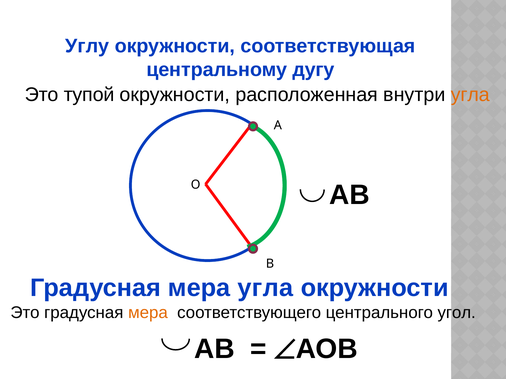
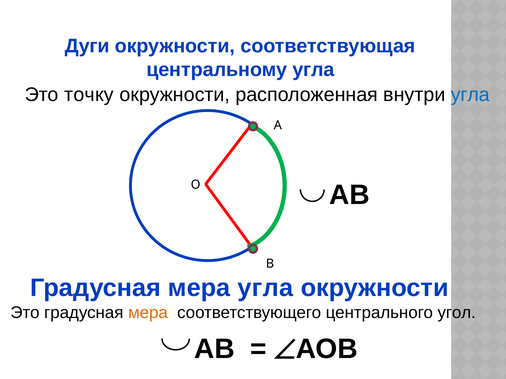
Углу: Углу -> Дуги
центральному дугу: дугу -> угла
тупой: тупой -> точку
угла at (470, 95) colour: orange -> blue
